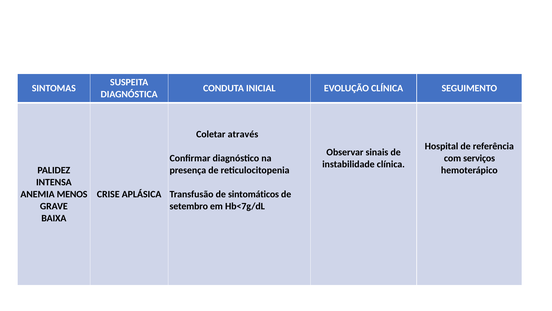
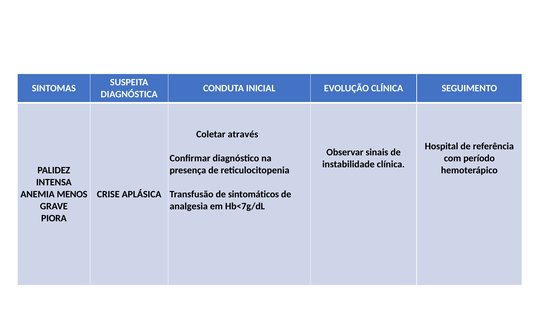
serviços: serviços -> período
setembro: setembro -> analgesia
BAIXA: BAIXA -> PIORA
